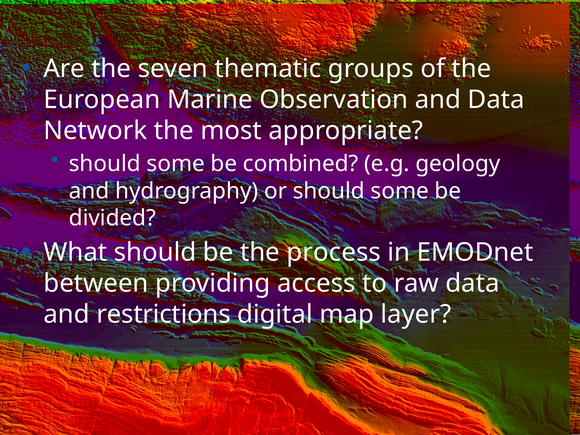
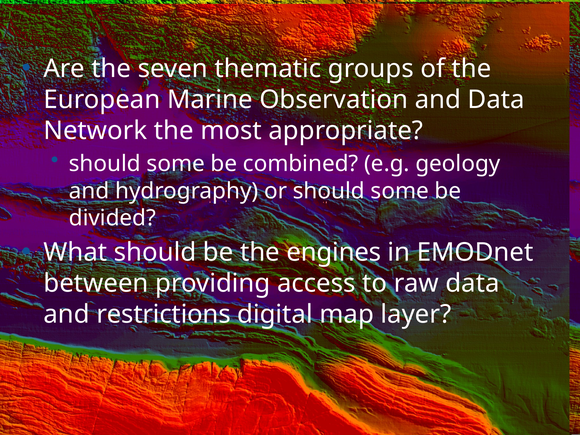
process: process -> engines
